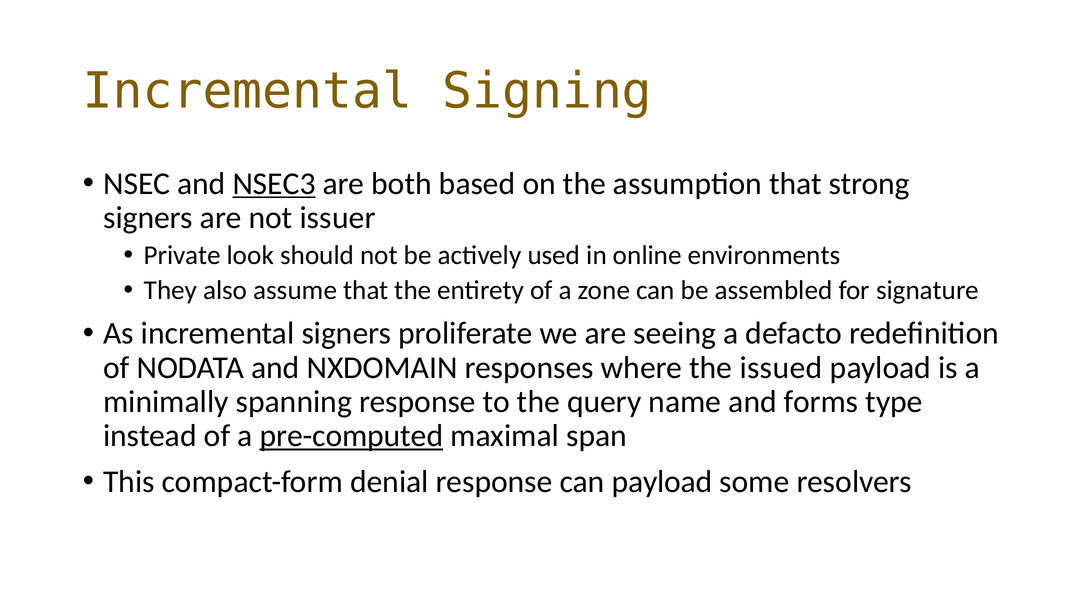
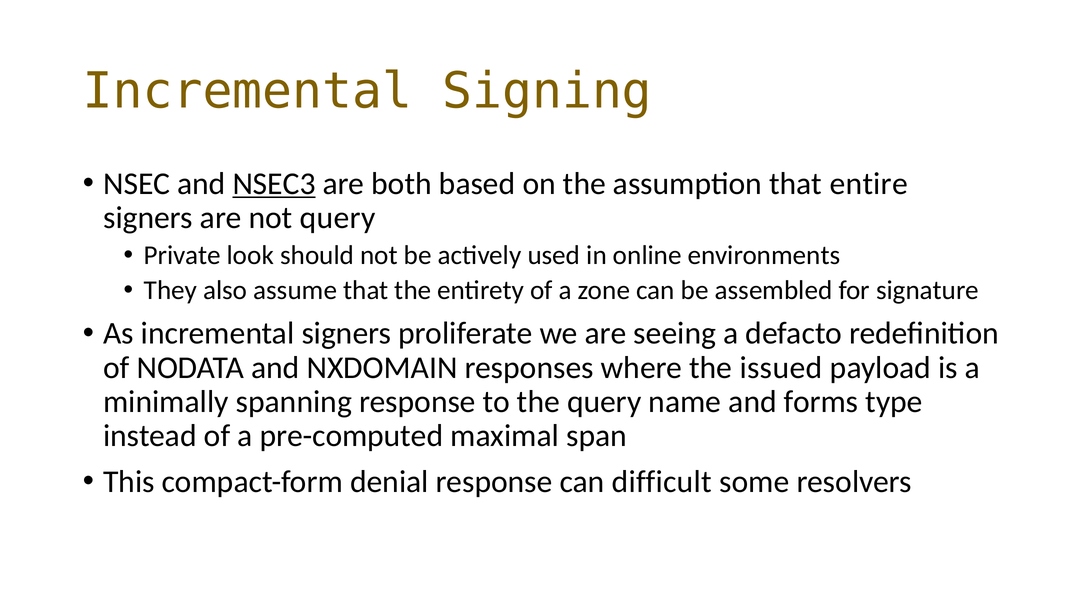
strong: strong -> entire
not issuer: issuer -> query
pre-computed underline: present -> none
can payload: payload -> difficult
